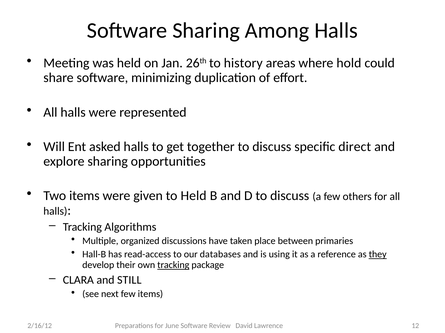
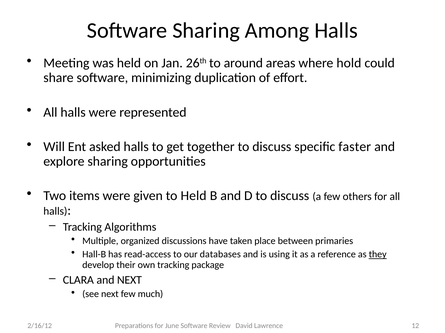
history: history -> around
direct: direct -> faster
tracking at (173, 266) underline: present -> none
and STILL: STILL -> NEXT
few items: items -> much
